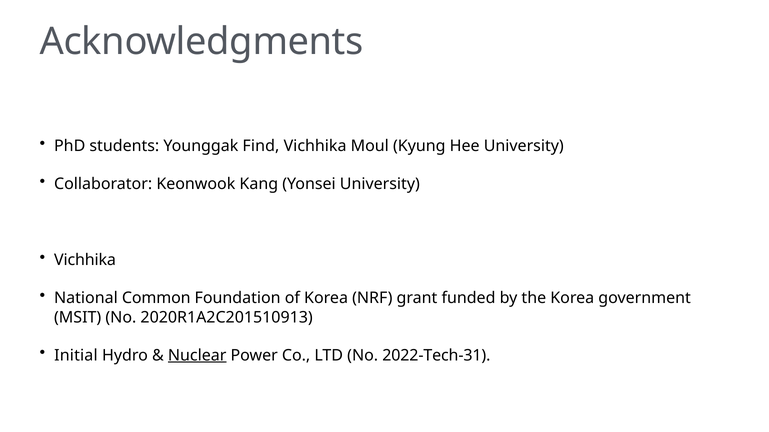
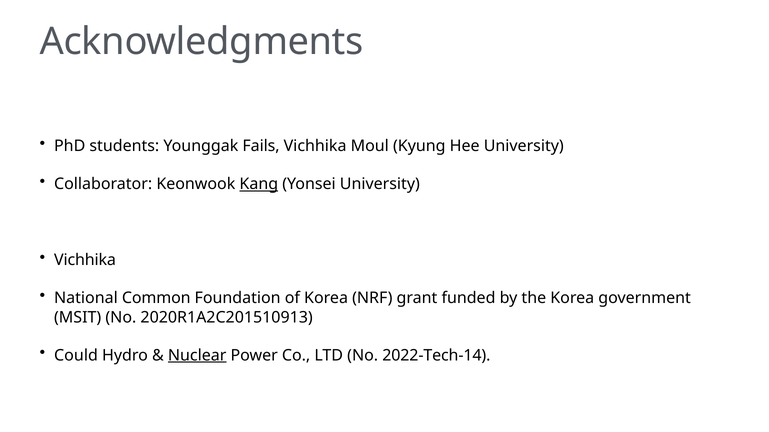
Find: Find -> Fails
Kang underline: none -> present
Initial: Initial -> Could
2022-Tech-31: 2022-Tech-31 -> 2022-Tech-14
